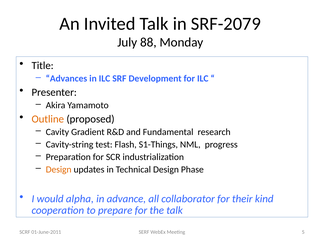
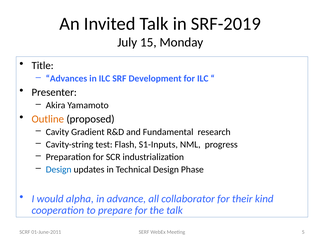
SRF-2079: SRF-2079 -> SRF-2019
88: 88 -> 15
S1-Things: S1-Things -> S1-Inputs
Design at (59, 169) colour: orange -> blue
